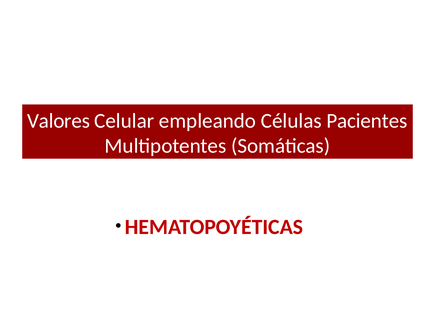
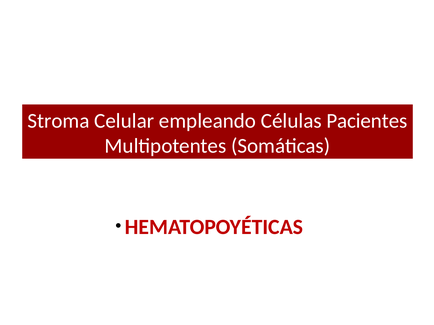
Valores: Valores -> Stroma
